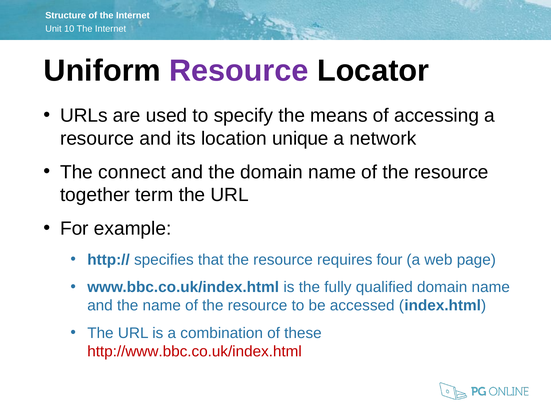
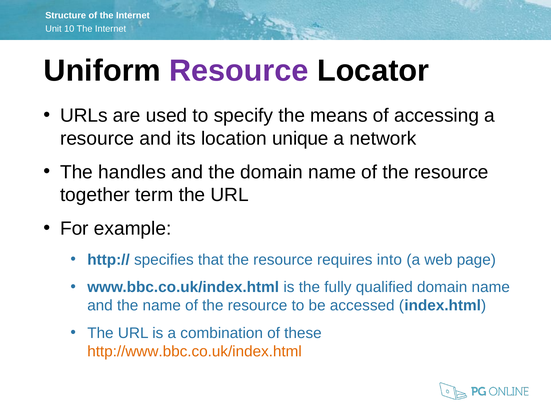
connect: connect -> handles
four: four -> into
http://www.bbc.co.uk/index.html colour: red -> orange
